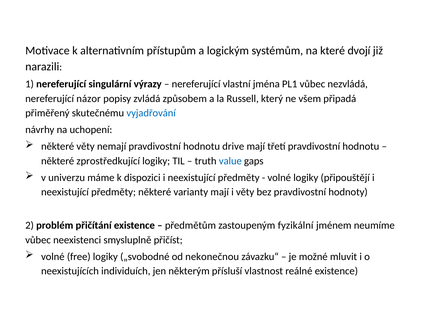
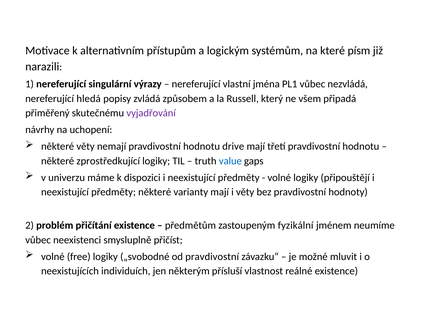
dvojí: dvojí -> písm
názor: názor -> hledá
vyjadřování colour: blue -> purple
od nekonečnou: nekonečnou -> pravdivostní
